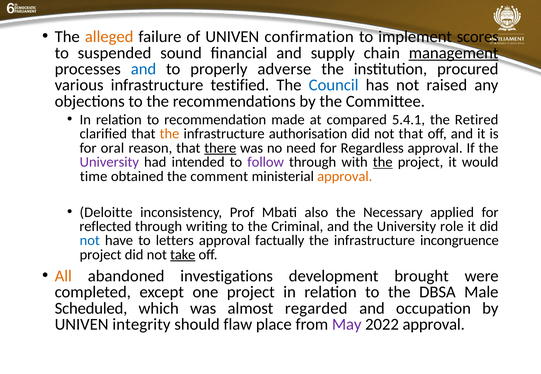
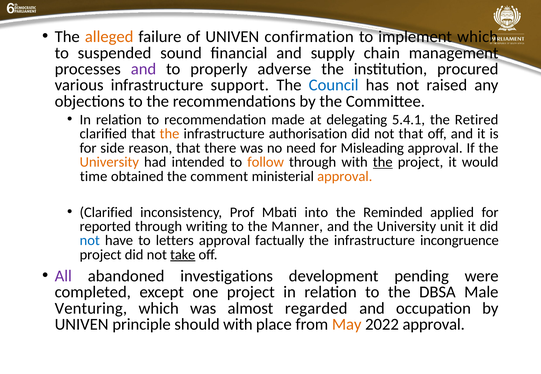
implement scores: scores -> which
management underline: present -> none
and at (144, 69) colour: blue -> purple
testified: testified -> support
compared: compared -> delegating
oral: oral -> side
there underline: present -> none
Regardless: Regardless -> Misleading
University at (109, 162) colour: purple -> orange
follow colour: purple -> orange
Deloitte at (106, 213): Deloitte -> Clarified
also: also -> into
Necessary: Necessary -> Reminded
reflected: reflected -> reported
Criminal: Criminal -> Manner
role: role -> unit
All colour: orange -> purple
brought: brought -> pending
Scheduled: Scheduled -> Venturing
integrity: integrity -> principle
should flaw: flaw -> with
May colour: purple -> orange
